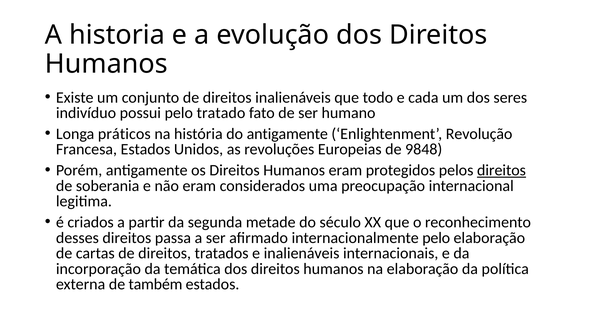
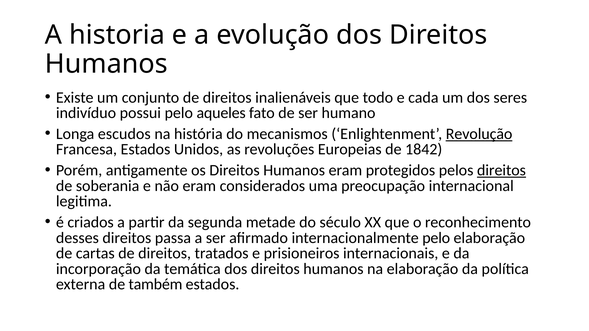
tratado: tratado -> aqueles
práticos: práticos -> escudos
do antigamente: antigamente -> mecanismos
Revolução underline: none -> present
9848: 9848 -> 1842
e inalienáveis: inalienáveis -> prisioneiros
